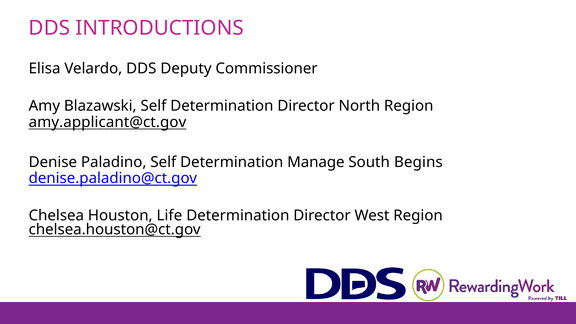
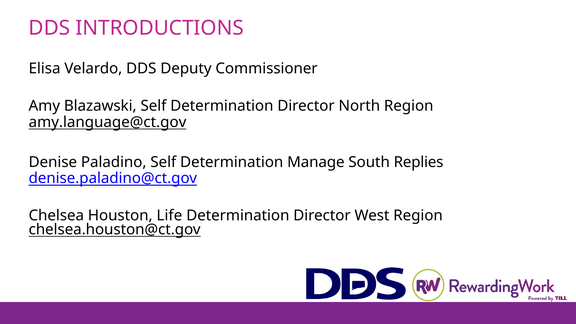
amy.applicant@ct.gov: amy.applicant@ct.gov -> amy.language@ct.gov
Begins: Begins -> Replies
